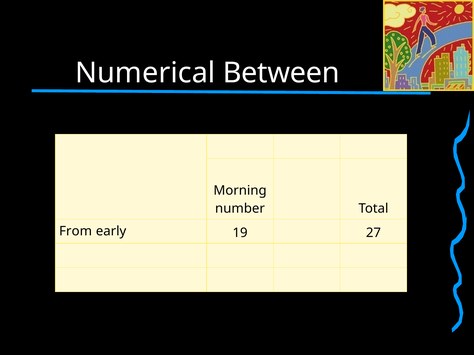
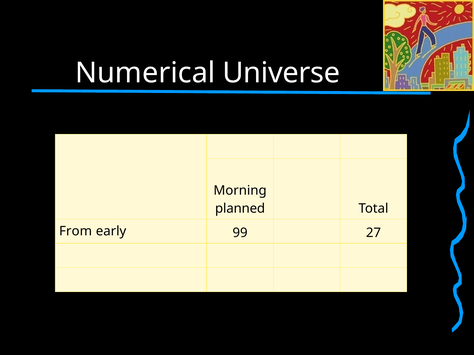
Between: Between -> Universe
number: number -> planned
19: 19 -> 99
